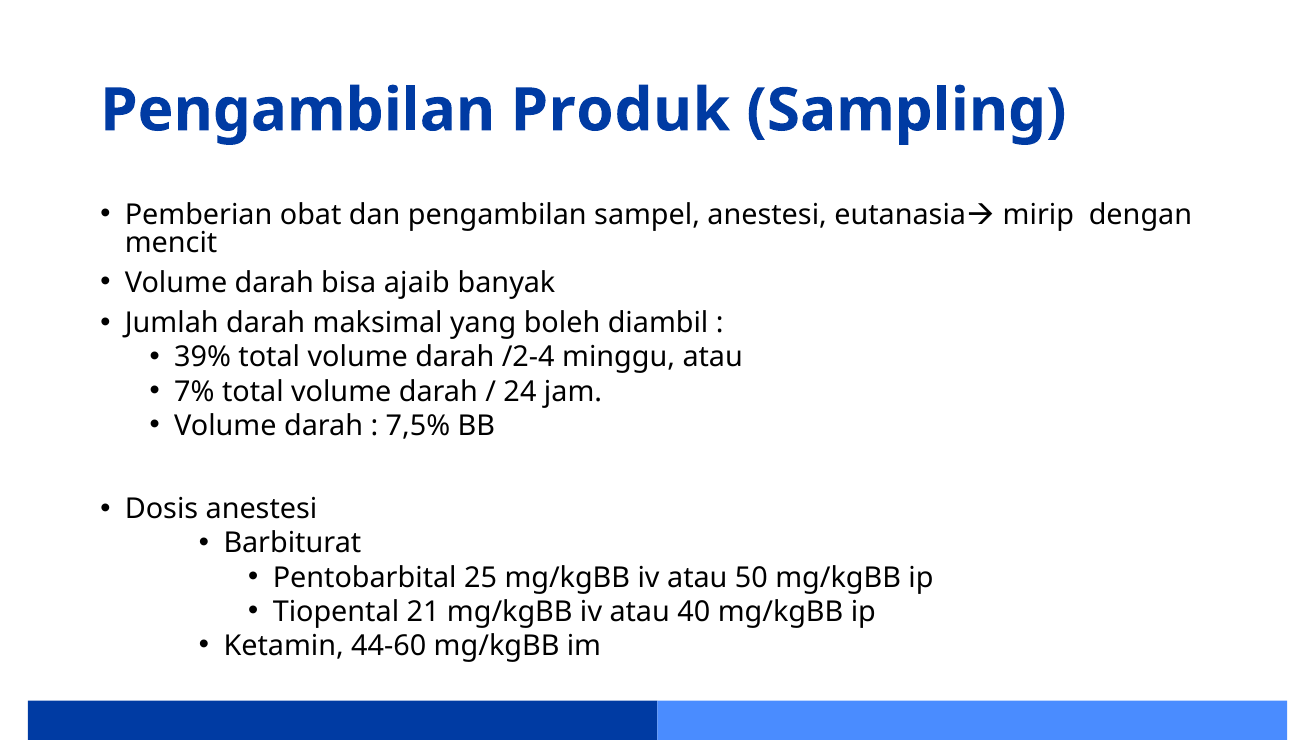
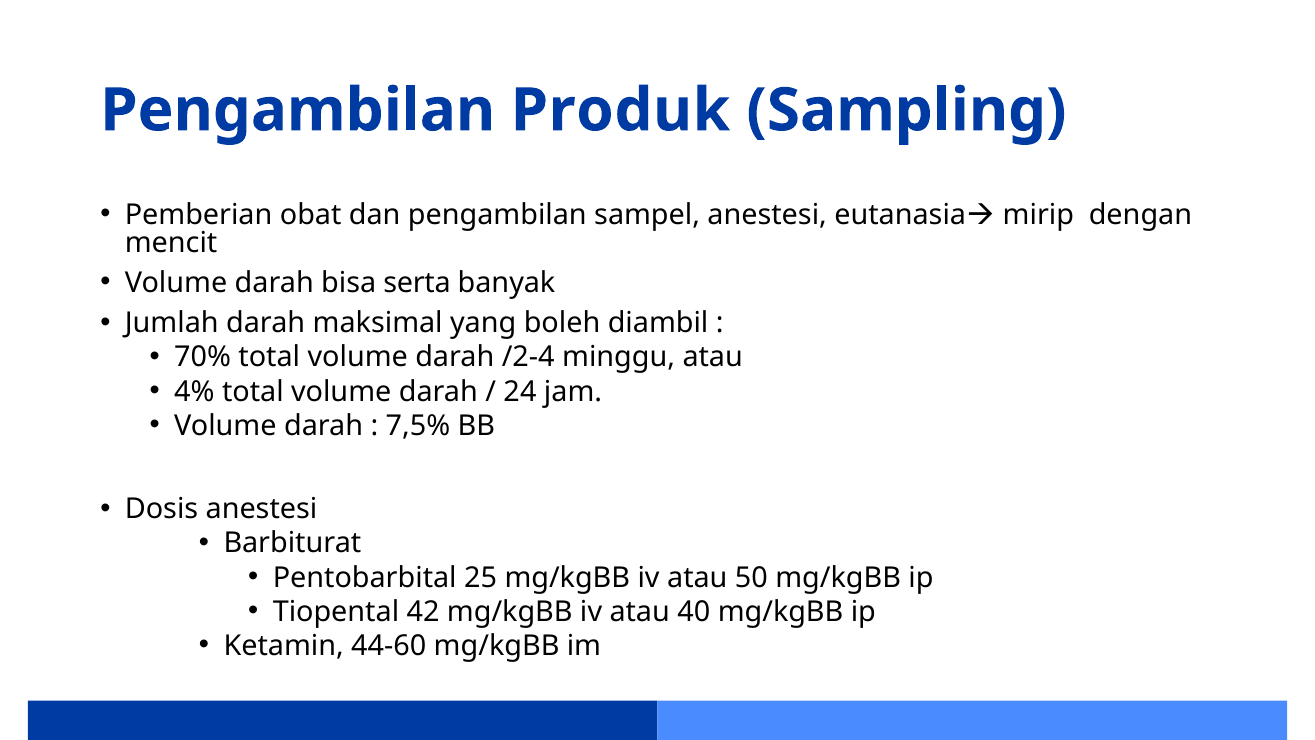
ajaib: ajaib -> serta
39%: 39% -> 70%
7%: 7% -> 4%
21: 21 -> 42
